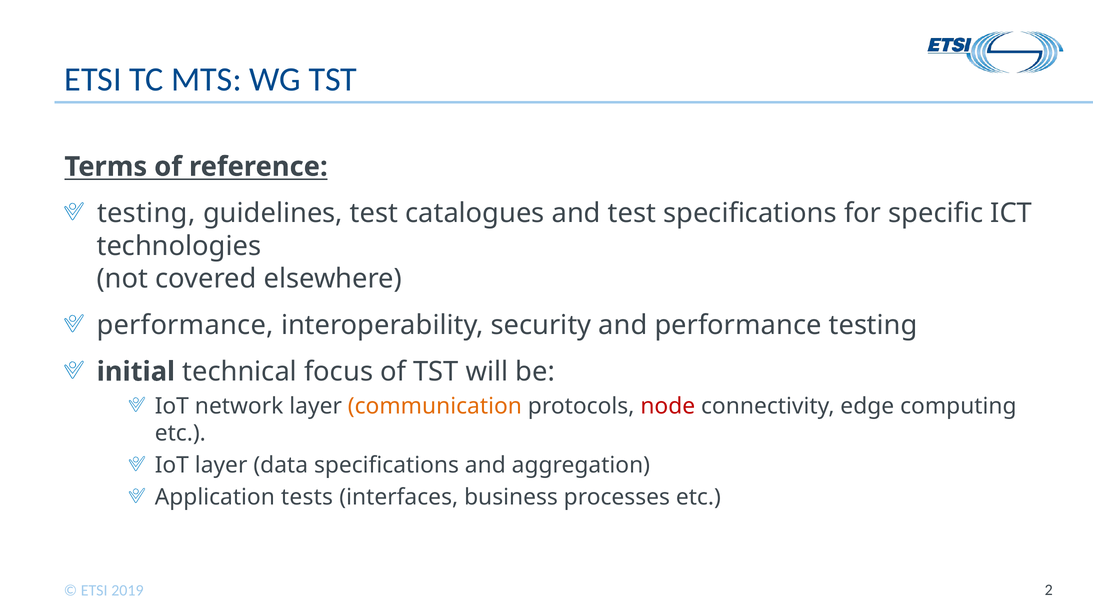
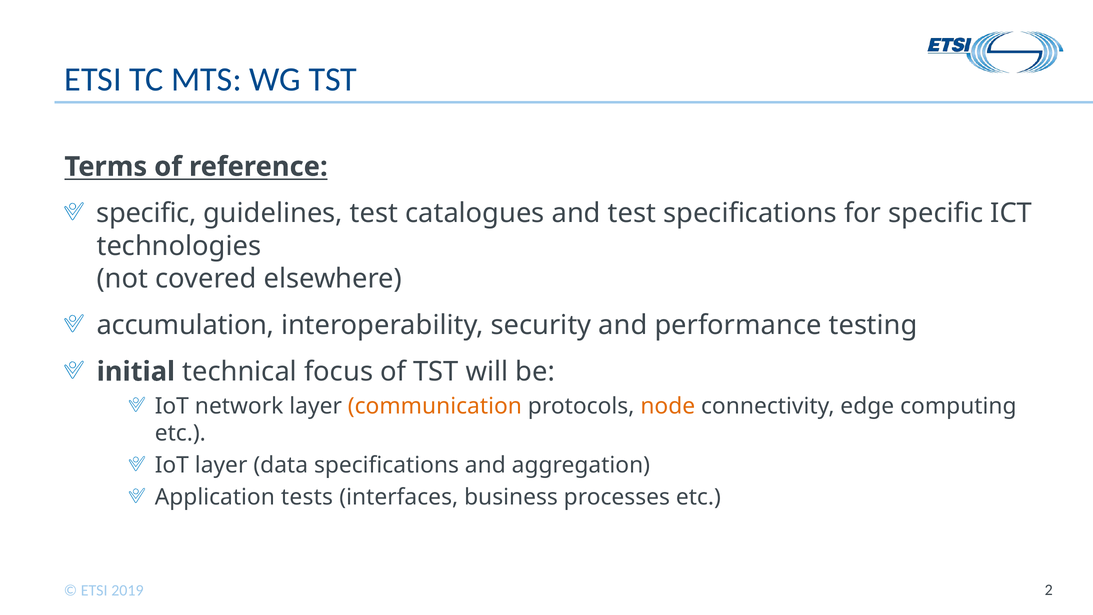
testing at (146, 213): testing -> specific
performance at (185, 325): performance -> accumulation
node colour: red -> orange
